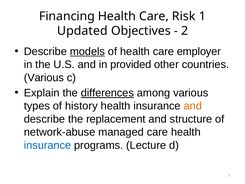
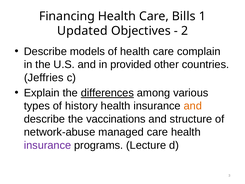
Risk: Risk -> Bills
models underline: present -> none
employer: employer -> complain
Various at (44, 78): Various -> Jeffries
replacement: replacement -> vaccinations
insurance at (48, 145) colour: blue -> purple
